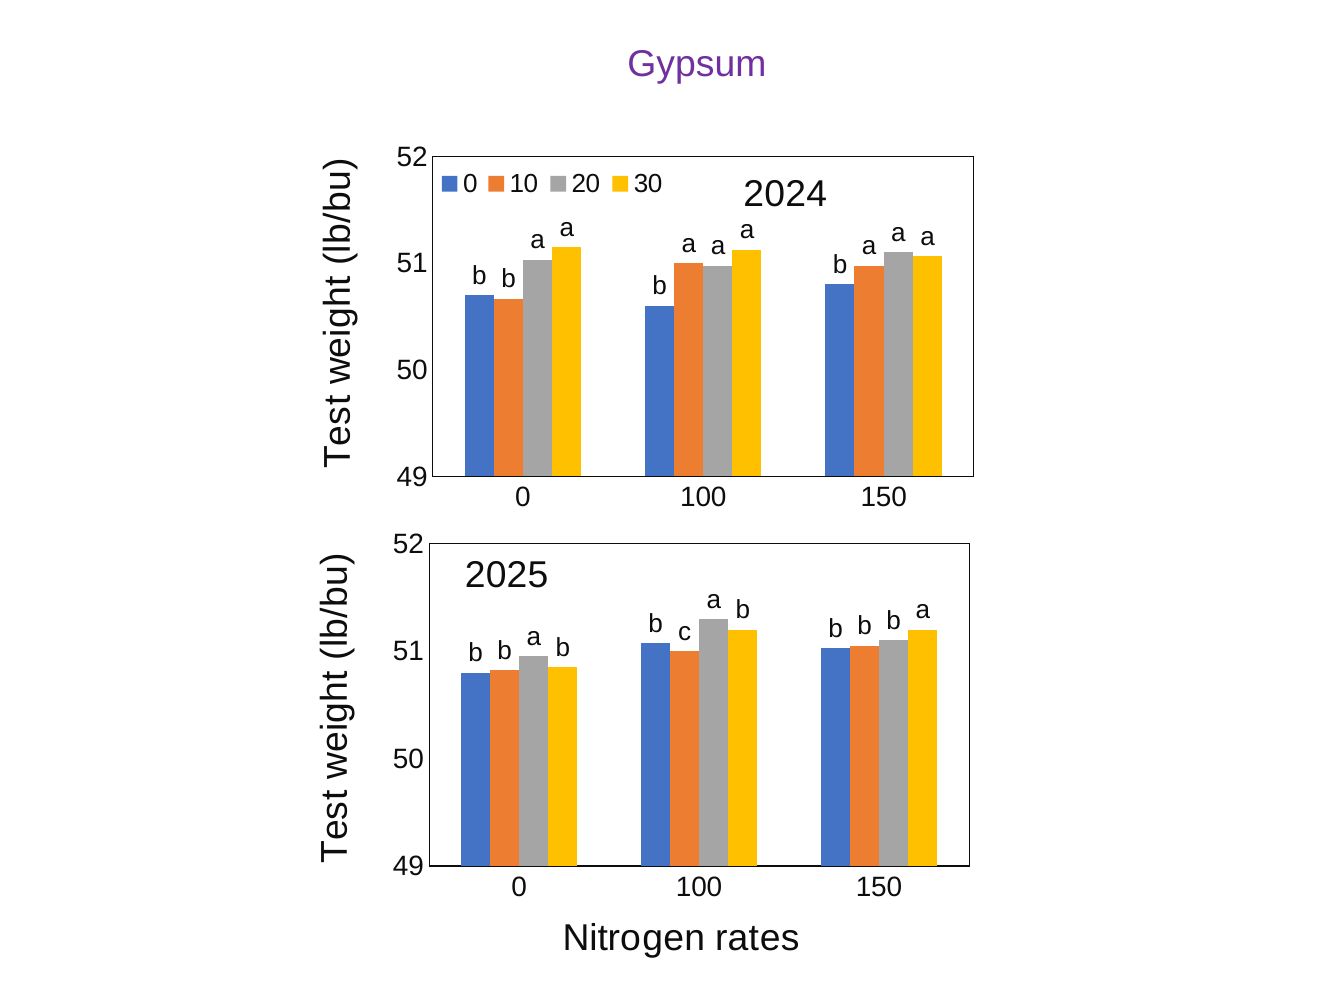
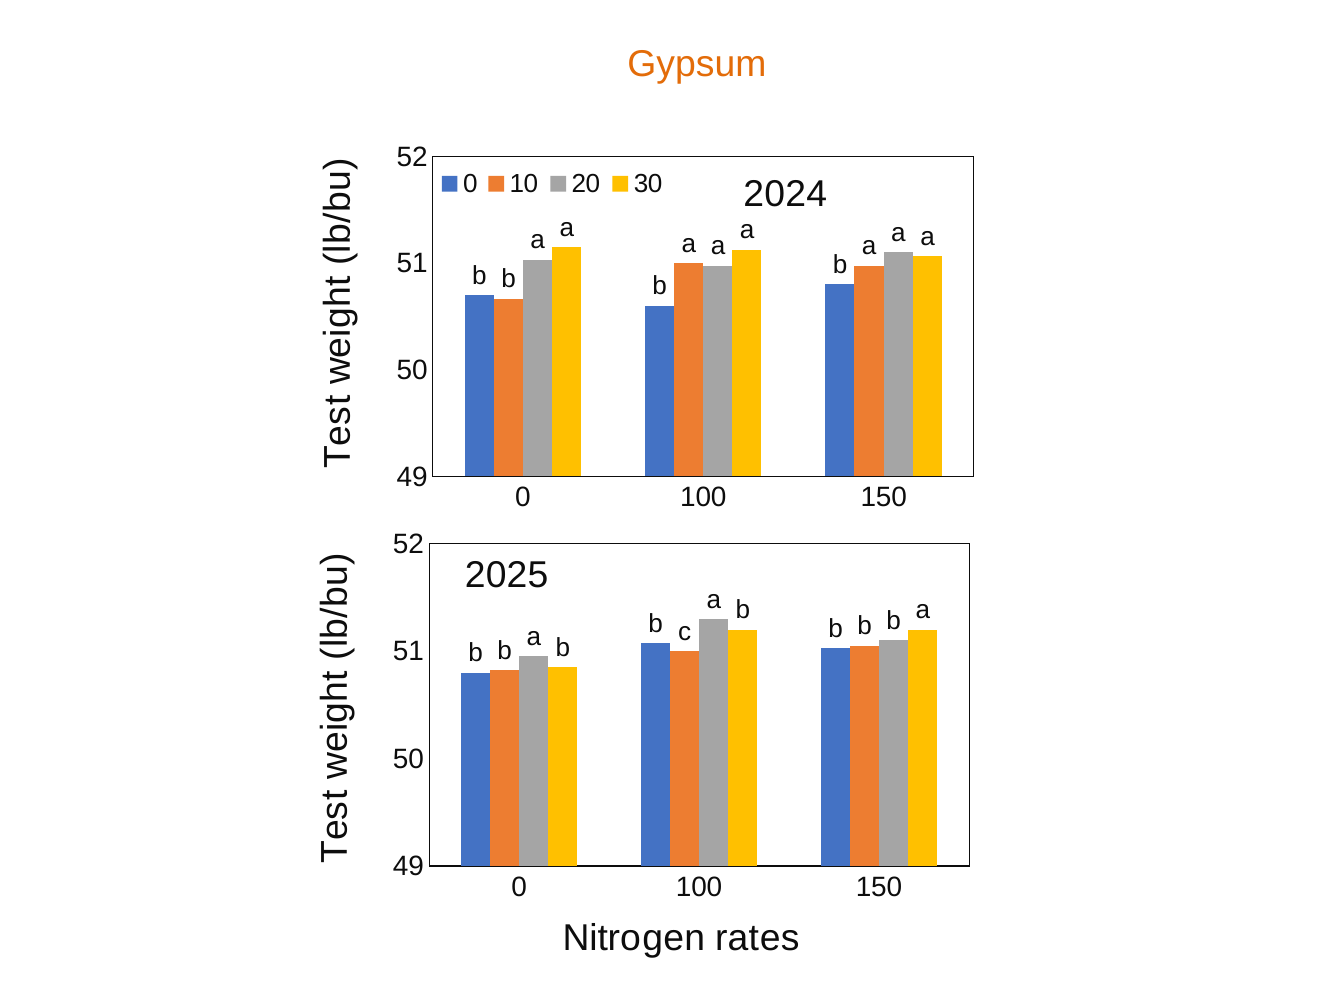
Gypsum colour: purple -> orange
